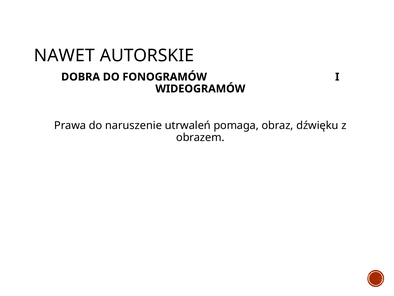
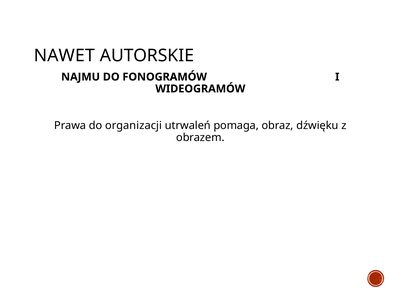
DOBRA: DOBRA -> NAJMU
naruszenie: naruszenie -> organizacji
